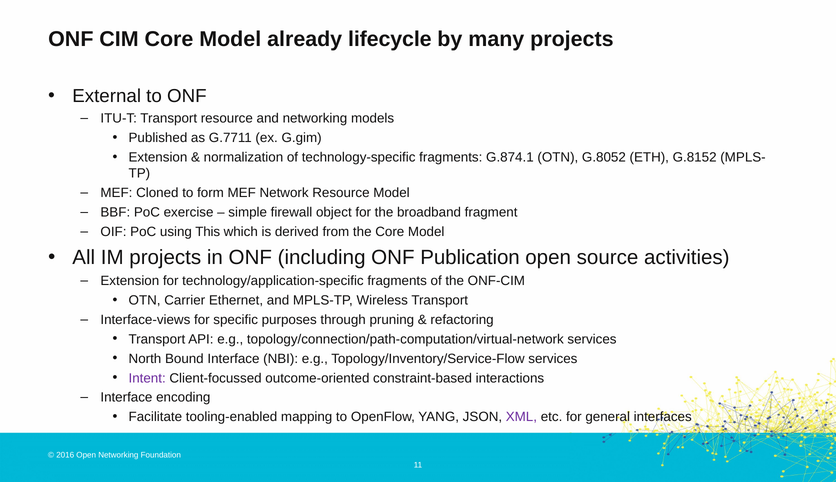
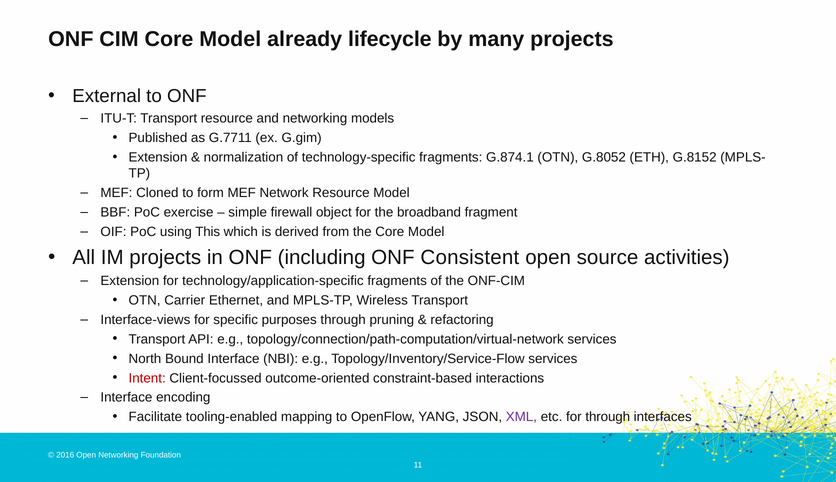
Publication: Publication -> Consistent
Intent colour: purple -> red
for general: general -> through
